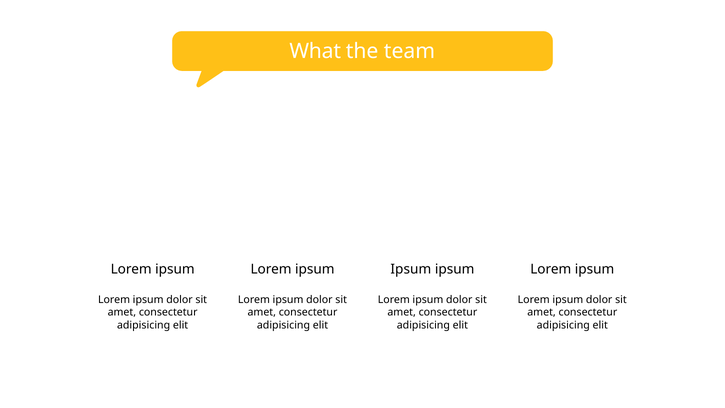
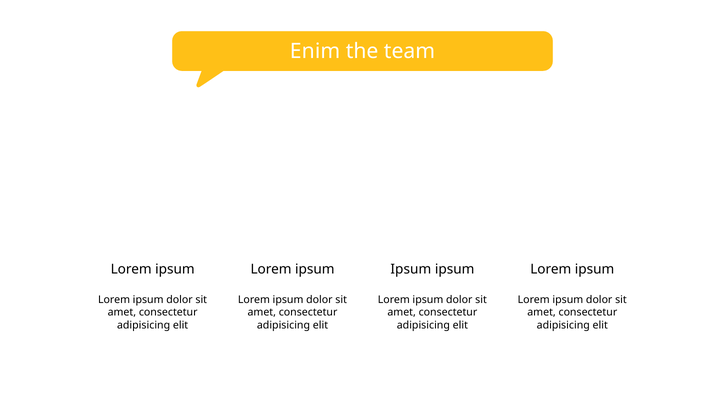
What: What -> Enim
